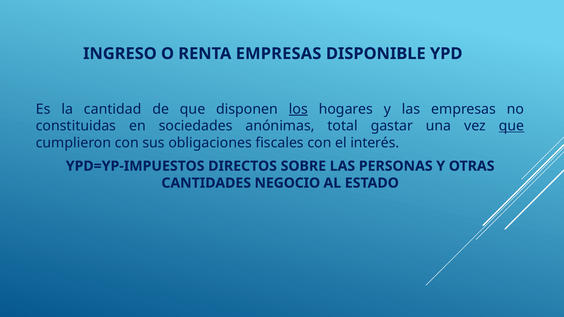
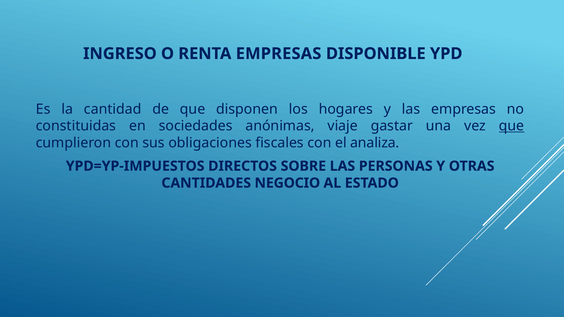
los underline: present -> none
total: total -> viaje
interés: interés -> analiza
